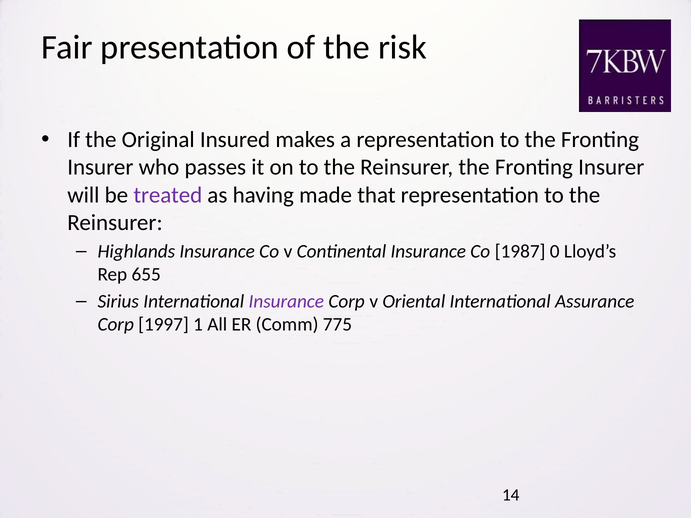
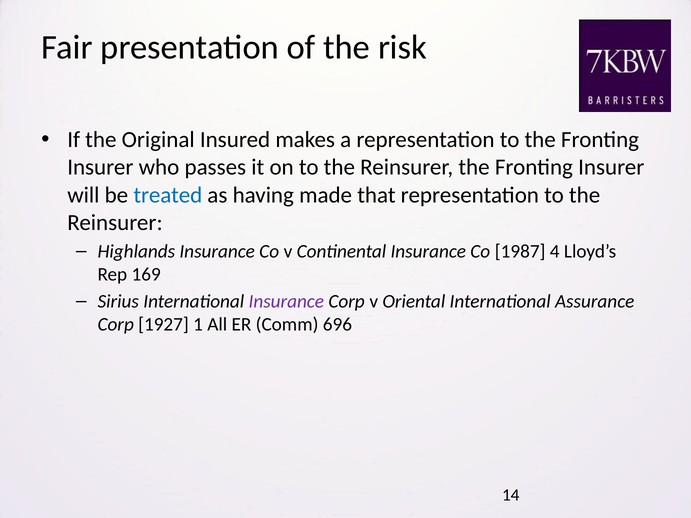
treated colour: purple -> blue
0: 0 -> 4
655: 655 -> 169
1997: 1997 -> 1927
775: 775 -> 696
